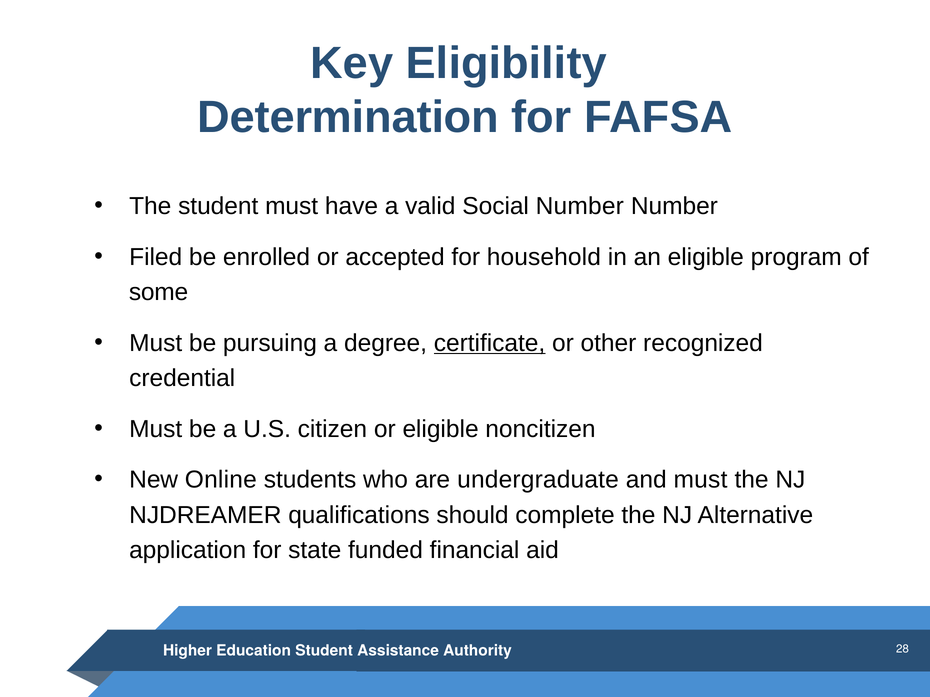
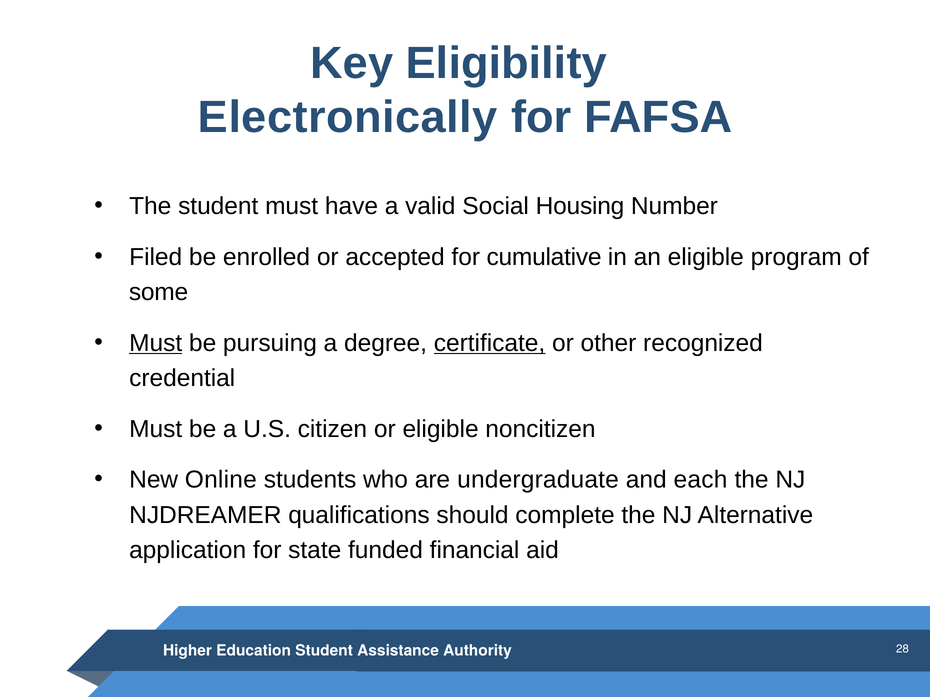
Determination: Determination -> Electronically
Social Number: Number -> Housing
household: household -> cumulative
Must at (156, 343) underline: none -> present
and must: must -> each
